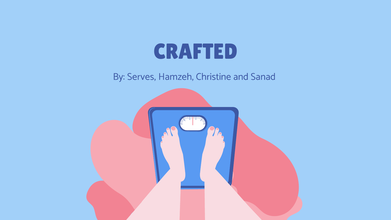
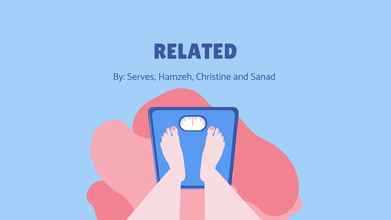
CRAFTED: CRAFTED -> RELATED
